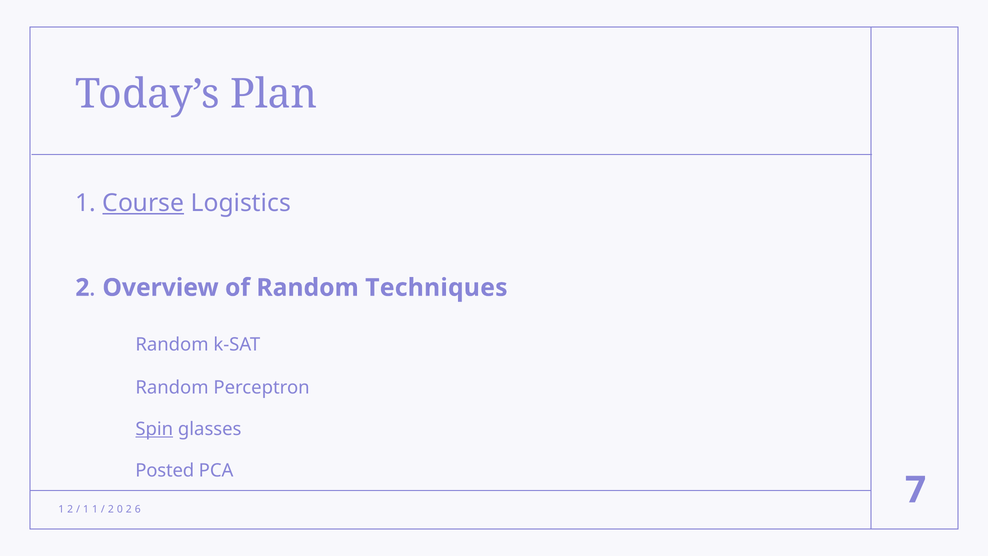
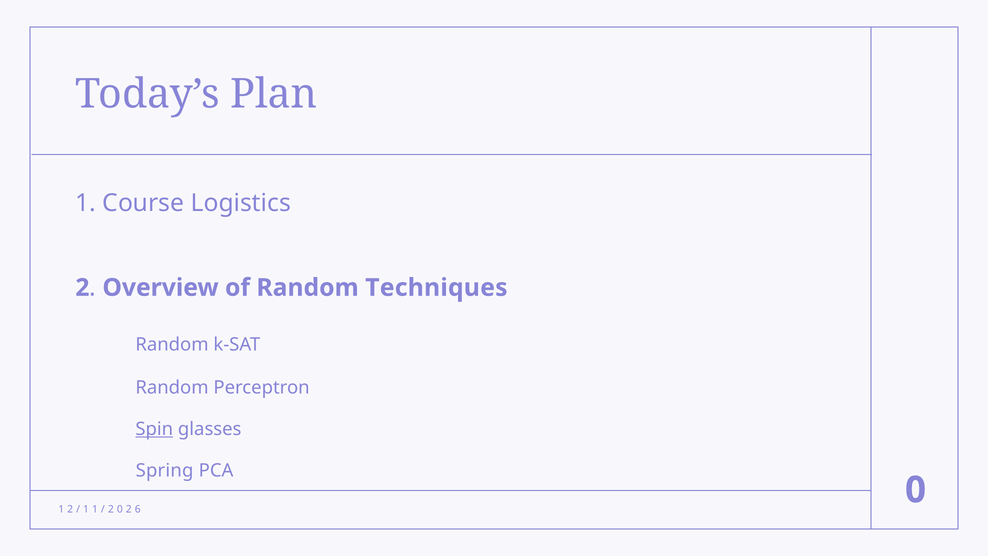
Course underline: present -> none
Posted: Posted -> Spring
7 at (916, 490): 7 -> 0
